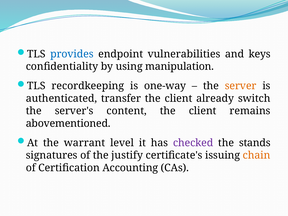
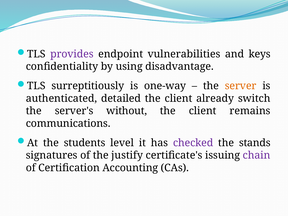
provides colour: blue -> purple
manipulation: manipulation -> disadvantage
recordkeeping: recordkeeping -> surreptitiously
transfer: transfer -> detailed
content: content -> without
abovementioned: abovementioned -> communications
warrant: warrant -> students
chain colour: orange -> purple
